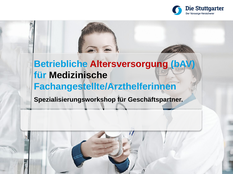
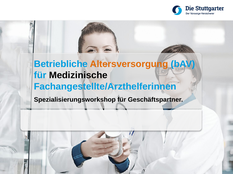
Altersversorgung colour: red -> orange
